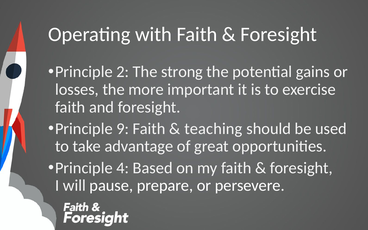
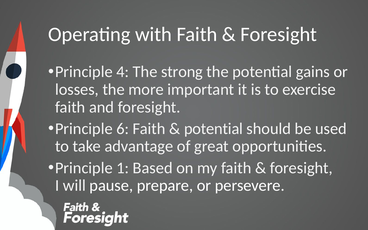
2: 2 -> 4
9: 9 -> 6
teaching at (213, 129): teaching -> potential
4: 4 -> 1
